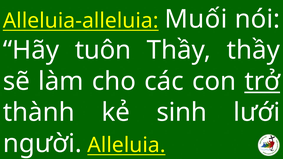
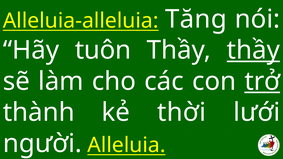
Muối: Muối -> Tăng
thầy at (253, 50) underline: none -> present
sinh: sinh -> thời
